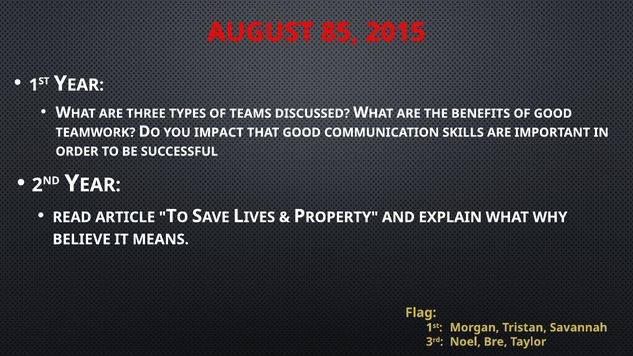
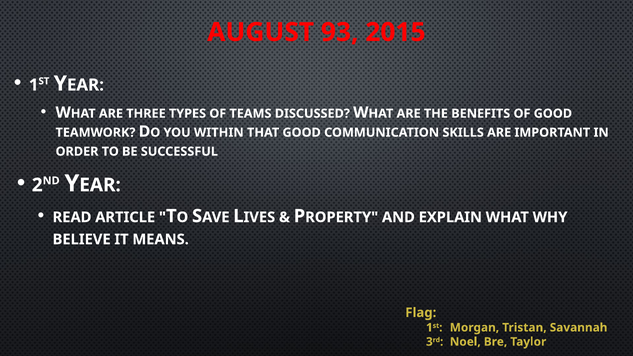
85: 85 -> 93
IMPACT: IMPACT -> WITHIN
